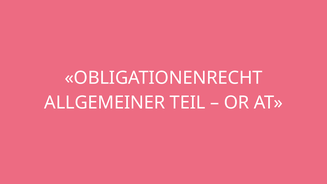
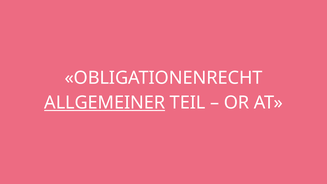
ALLGEMEINER underline: none -> present
